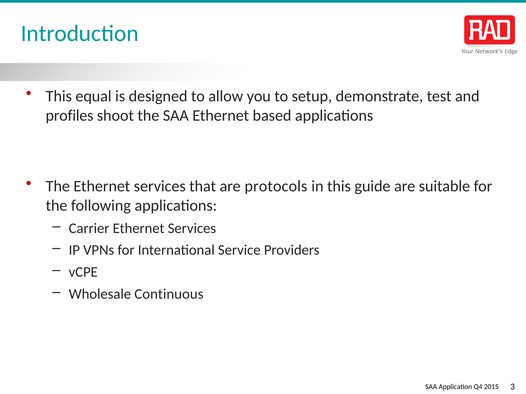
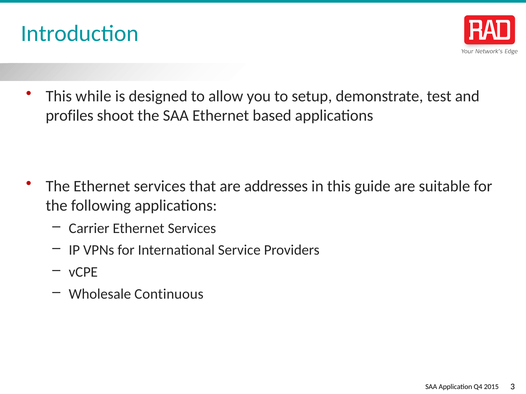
equal: equal -> while
protocols: protocols -> addresses
